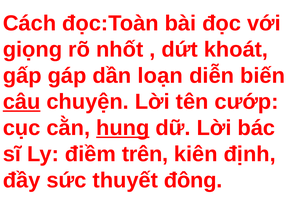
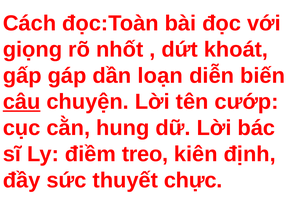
hung underline: present -> none
trên: trên -> treo
đông: đông -> chực
